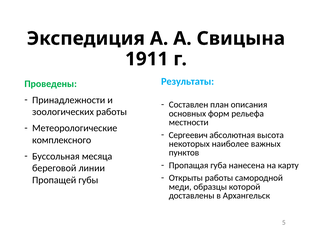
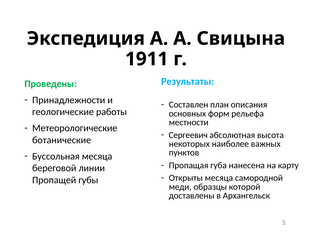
зоологических: зоологических -> геологические
комплексного: комплексного -> ботанические
Открыты работы: работы -> месяца
